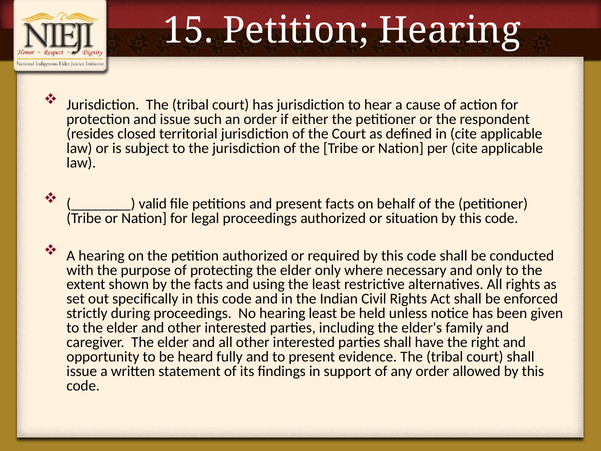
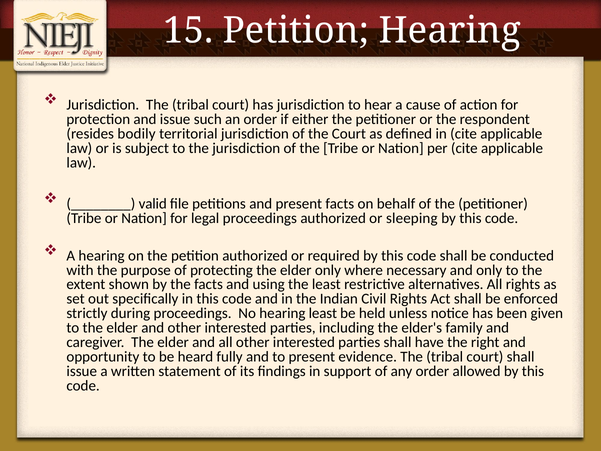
closed: closed -> bodily
situation: situation -> sleeping
